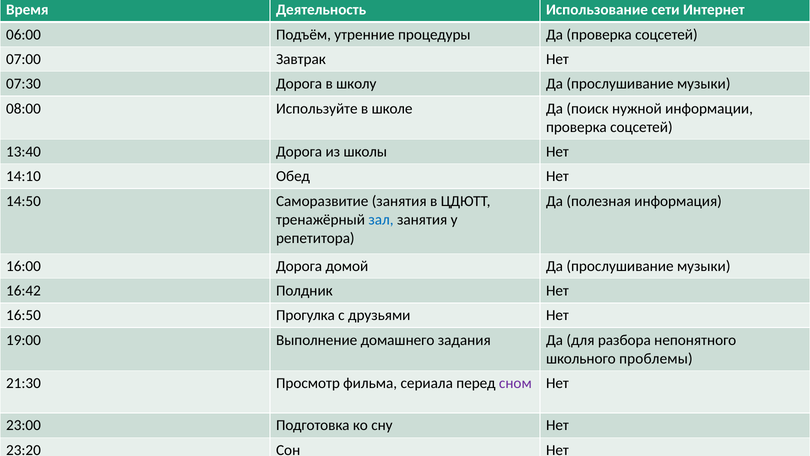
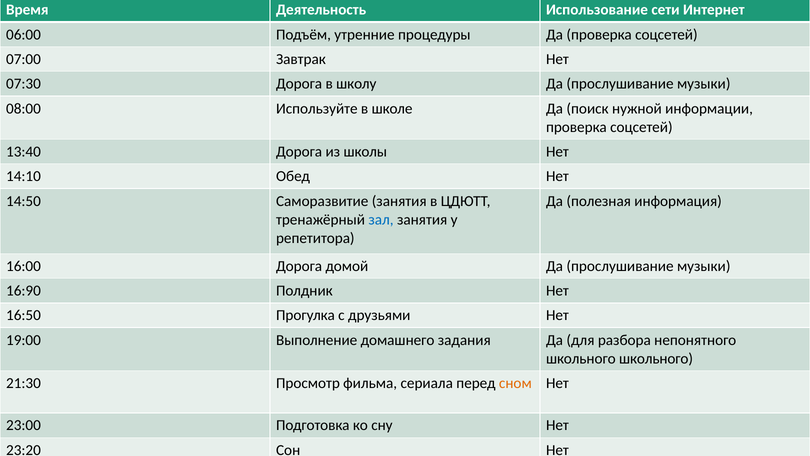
16:42: 16:42 -> 16:90
школьного проблемы: проблемы -> школьного
сном colour: purple -> orange
